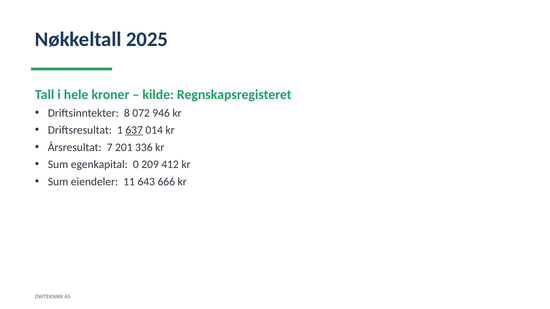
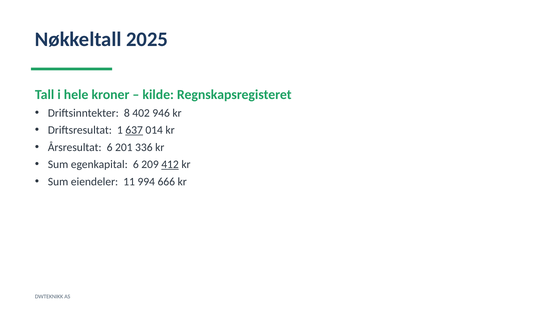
072: 072 -> 402
Årsresultat 7: 7 -> 6
egenkapital 0: 0 -> 6
412 underline: none -> present
643: 643 -> 994
